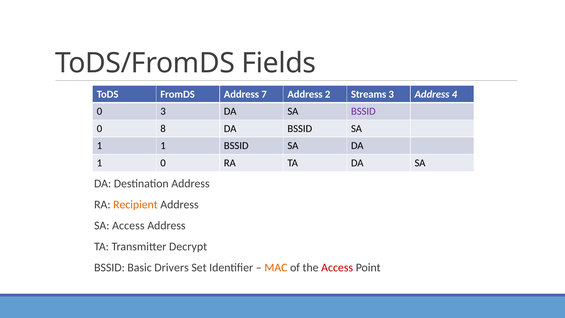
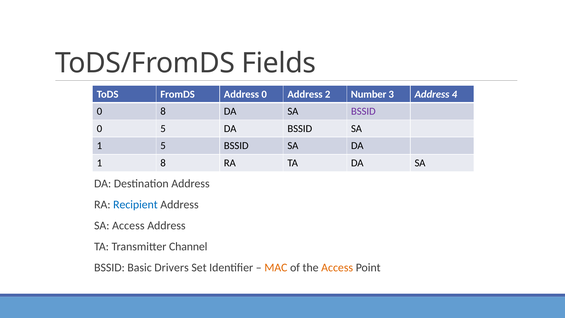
Address 7: 7 -> 0
Streams: Streams -> Number
0 3: 3 -> 8
0 8: 8 -> 5
1 1: 1 -> 5
1 0: 0 -> 8
Recipient colour: orange -> blue
Decrypt: Decrypt -> Channel
Access at (337, 267) colour: red -> orange
